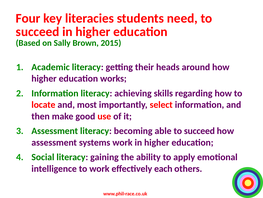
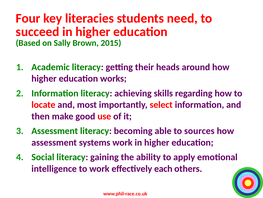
able to succeed: succeed -> sources
